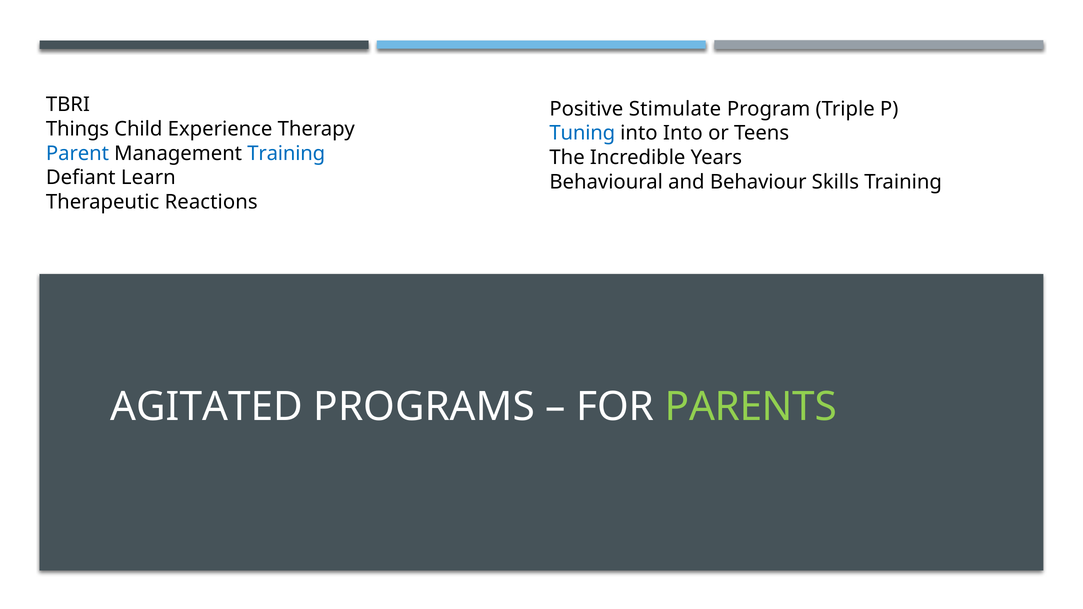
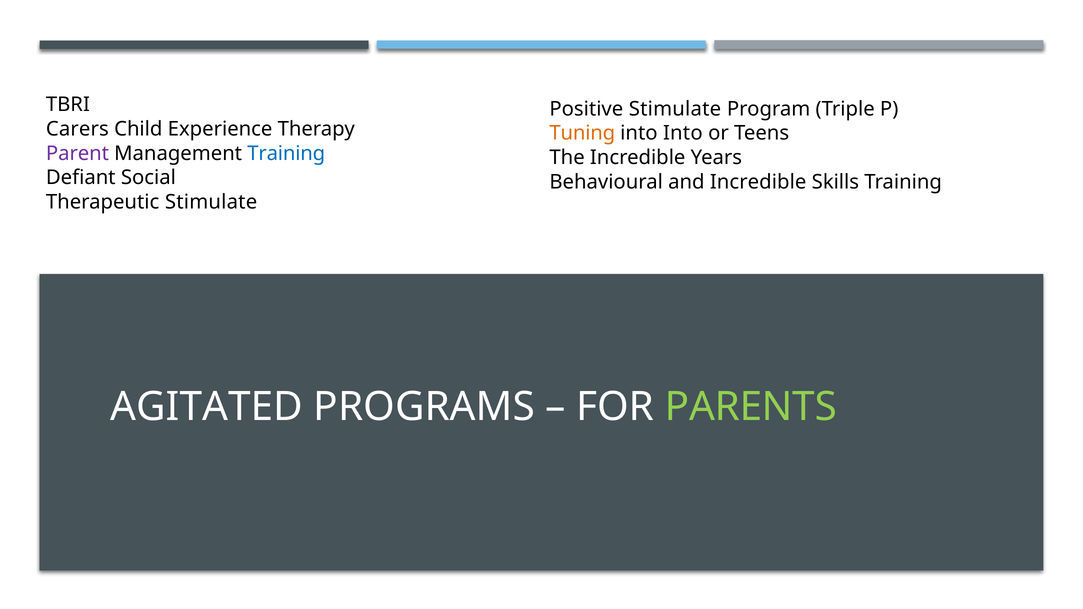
Things: Things -> Carers
Tuning colour: blue -> orange
Parent colour: blue -> purple
Learn: Learn -> Social
and Behaviour: Behaviour -> Incredible
Therapeutic Reactions: Reactions -> Stimulate
